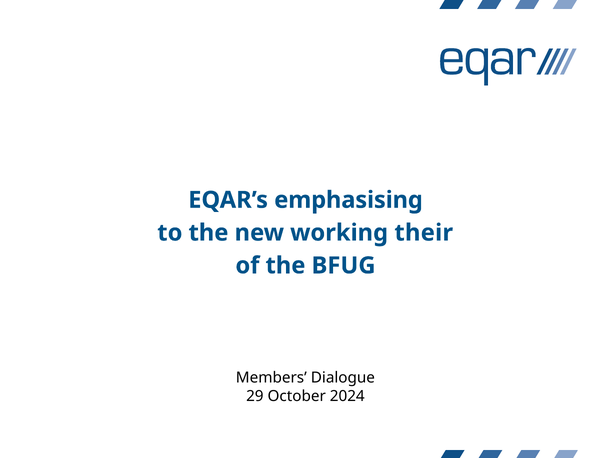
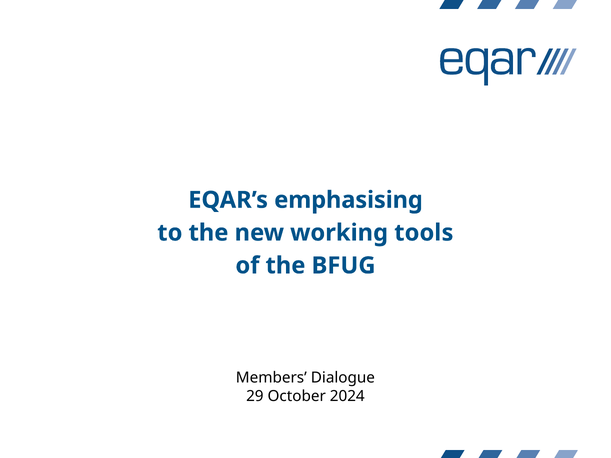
their: their -> tools
